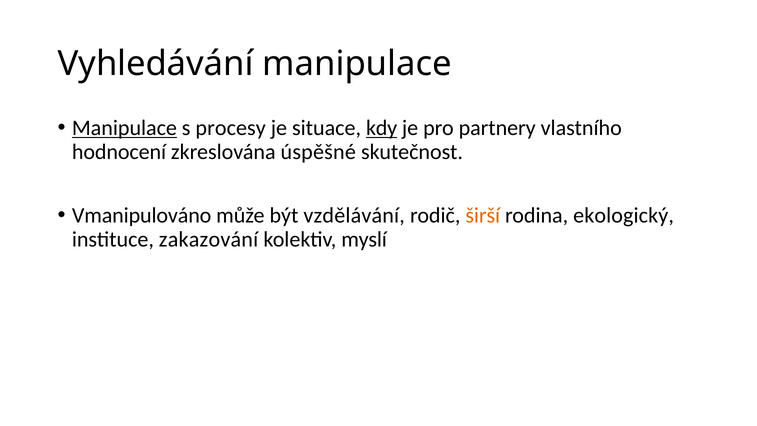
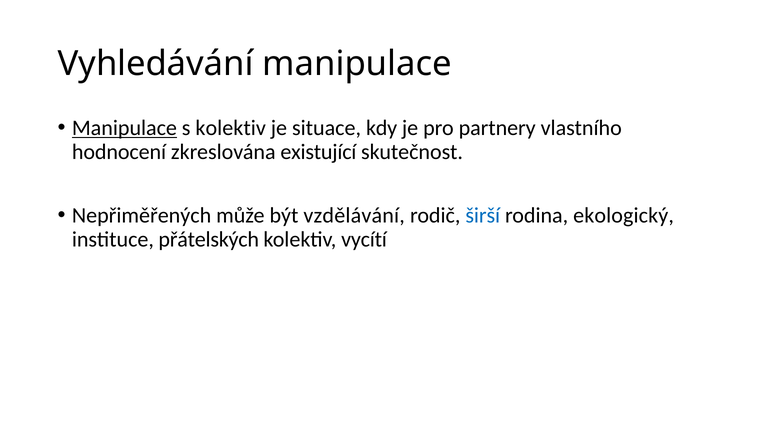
s procesy: procesy -> kolektiv
kdy underline: present -> none
úspěšné: úspěšné -> existující
Vmanipulováno: Vmanipulováno -> Nepřiměřených
širší colour: orange -> blue
zakazování: zakazování -> přátelských
myslí: myslí -> vycítí
